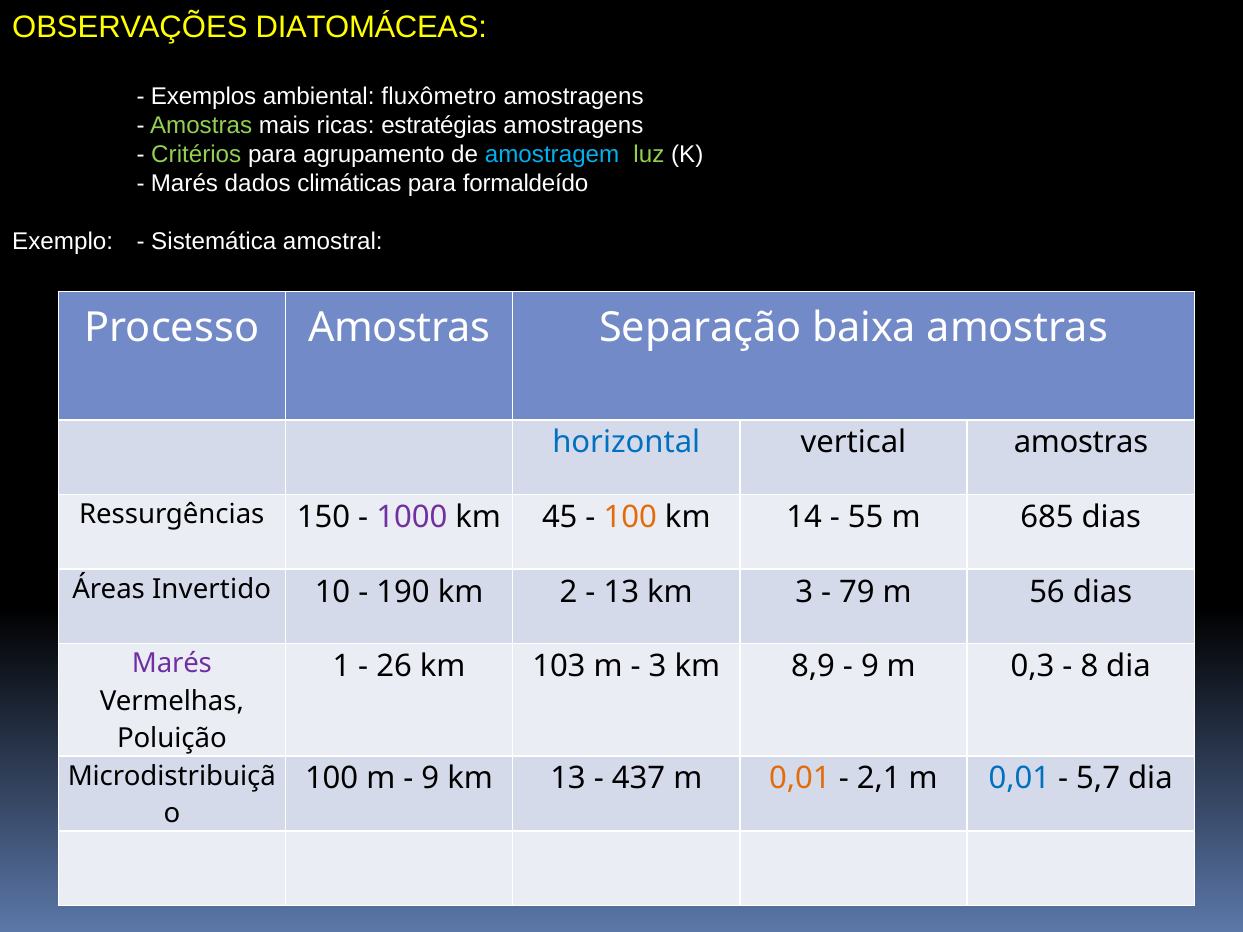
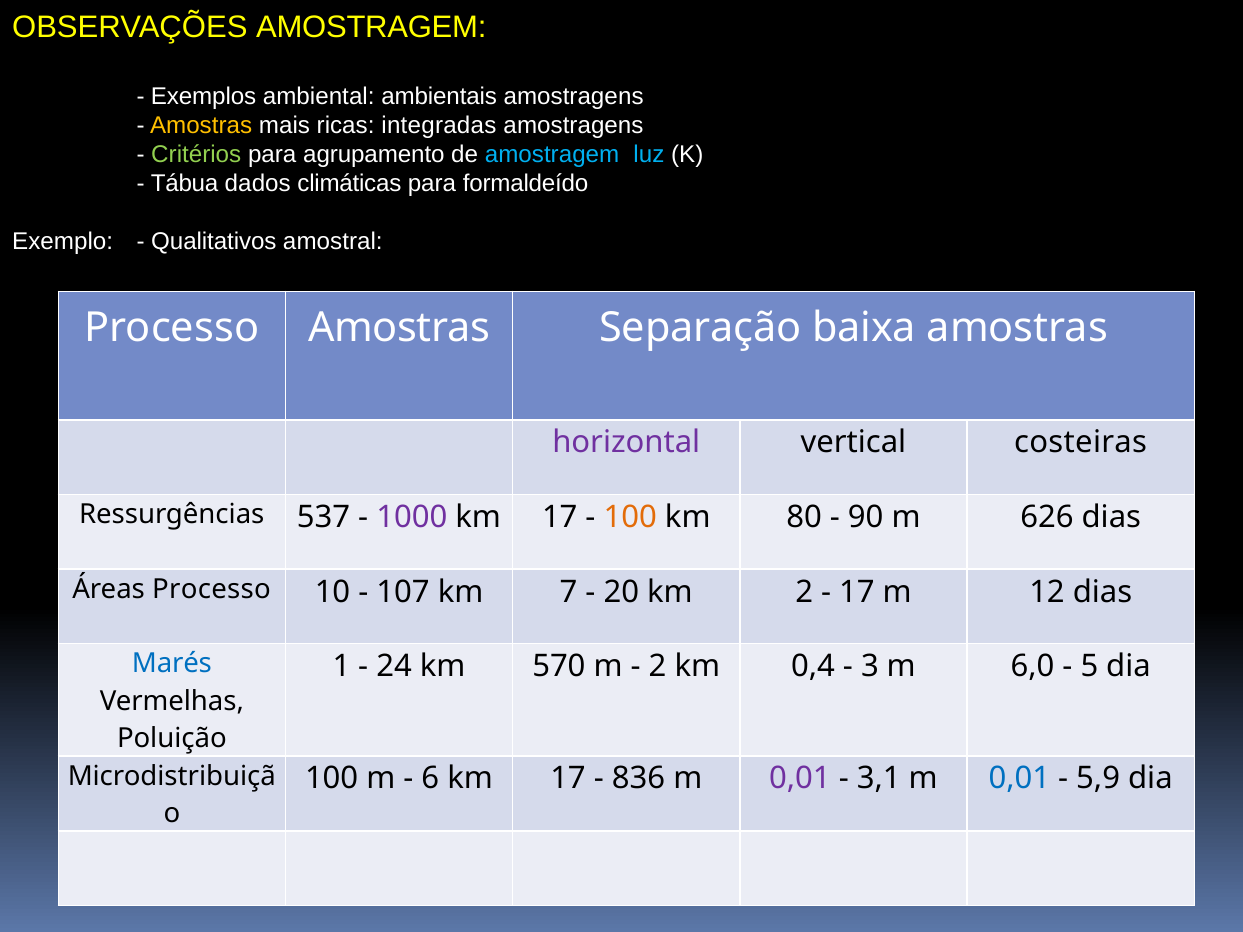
OBSERVAÇÕES DIATOMÁCEAS: DIATOMÁCEAS -> AMOSTRAGEM
fluxômetro: fluxômetro -> ambientais
Amostras at (201, 126) colour: light green -> yellow
estratégias: estratégias -> integradas
luz colour: light green -> light blue
Marés at (184, 184): Marés -> Tábua
Sistemática: Sistemática -> Qualitativos
horizontal colour: blue -> purple
vertical amostras: amostras -> costeiras
150: 150 -> 537
45 at (560, 517): 45 -> 17
14: 14 -> 80
55: 55 -> 90
685: 685 -> 626
Áreas Invertido: Invertido -> Processo
190: 190 -> 107
2: 2 -> 7
13 at (621, 592): 13 -> 20
km 3: 3 -> 2
79 at (857, 592): 79 -> 17
56: 56 -> 12
Marés at (172, 664) colour: purple -> blue
26: 26 -> 24
103: 103 -> 570
3 at (658, 666): 3 -> 2
8,9: 8,9 -> 0,4
9 at (870, 666): 9 -> 3
0,3: 0,3 -> 6,0
8: 8 -> 5
9 at (430, 779): 9 -> 6
13 at (568, 779): 13 -> 17
437: 437 -> 836
0,01 at (800, 779) colour: orange -> purple
2,1: 2,1 -> 3,1
5,7: 5,7 -> 5,9
